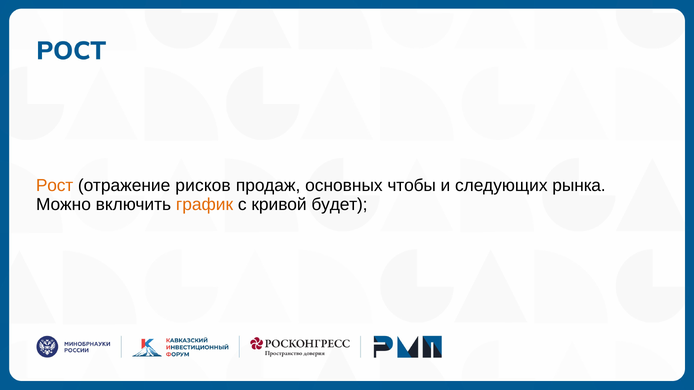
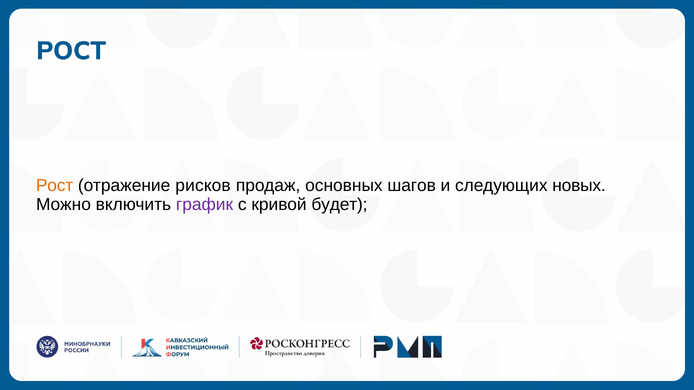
чтобы: чтобы -> шагов
рынка: рынка -> новых
график colour: orange -> purple
